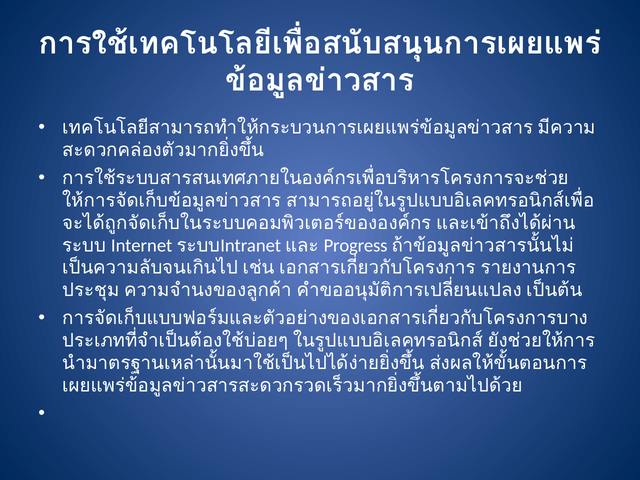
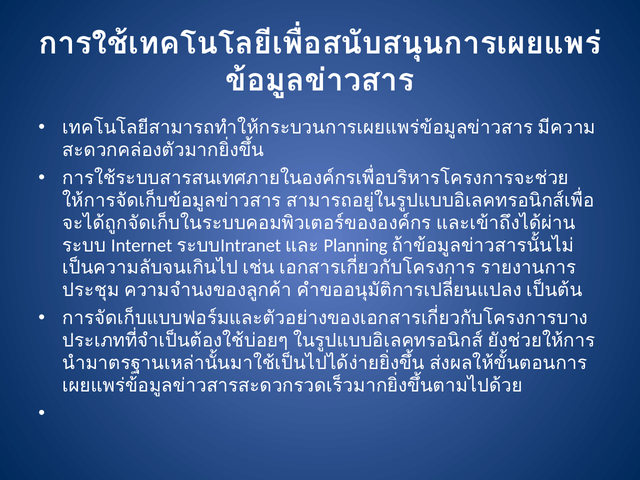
Progress: Progress -> Planning
